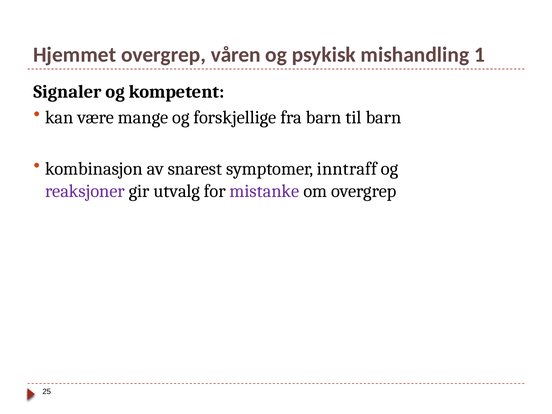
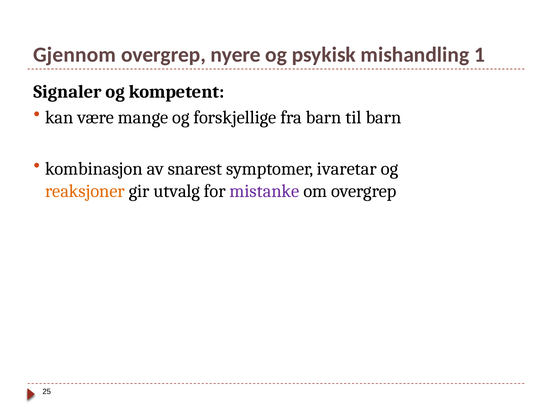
Hjemmet: Hjemmet -> Gjennom
våren: våren -> nyere
inntraff: inntraff -> ivaretar
reaksjoner colour: purple -> orange
